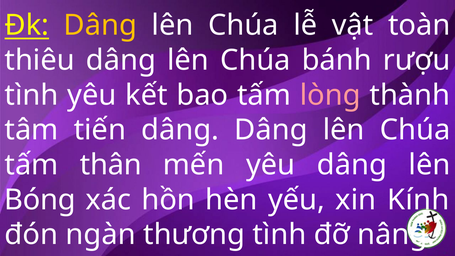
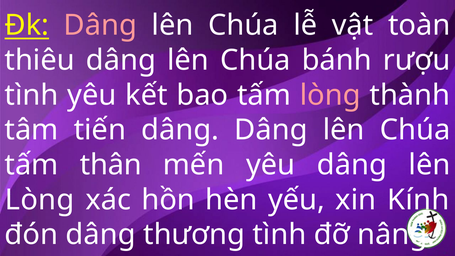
Dâng at (100, 25) colour: yellow -> pink
Bóng at (40, 200): Bóng -> Lòng
đón ngàn: ngàn -> dâng
